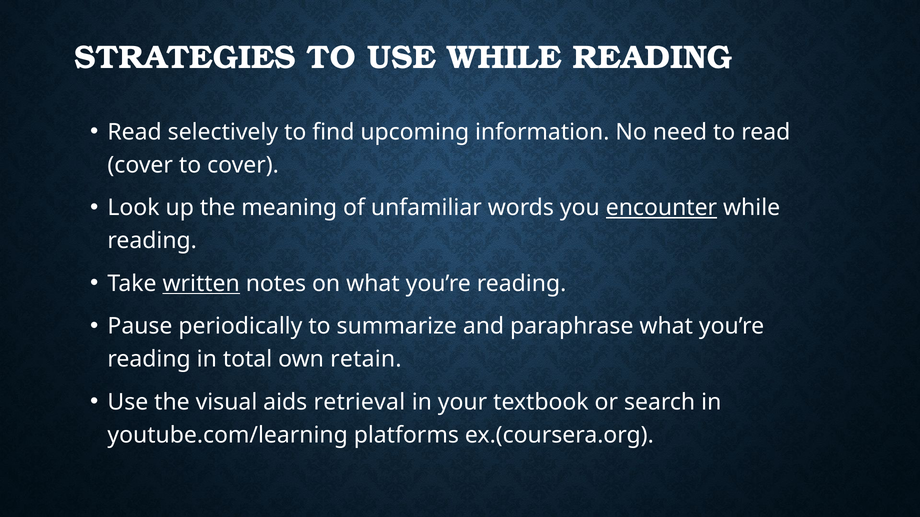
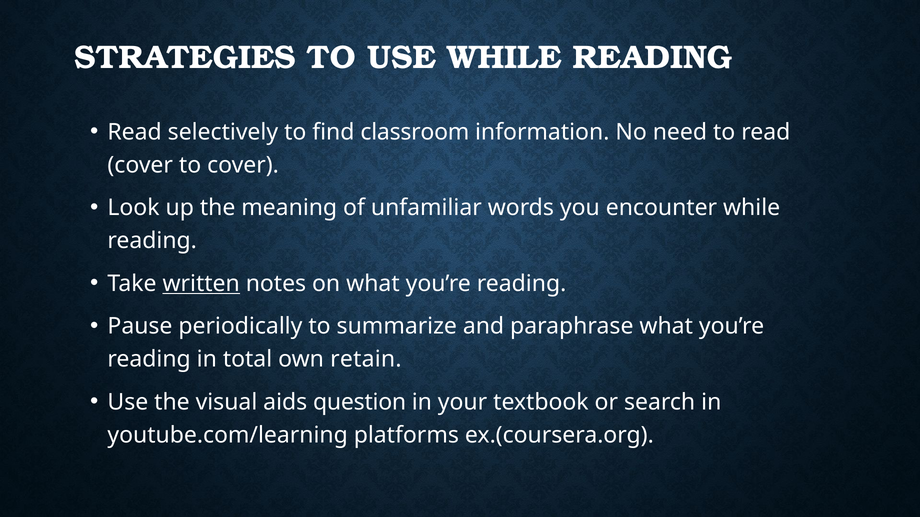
upcoming: upcoming -> classroom
encounter underline: present -> none
retrieval: retrieval -> question
